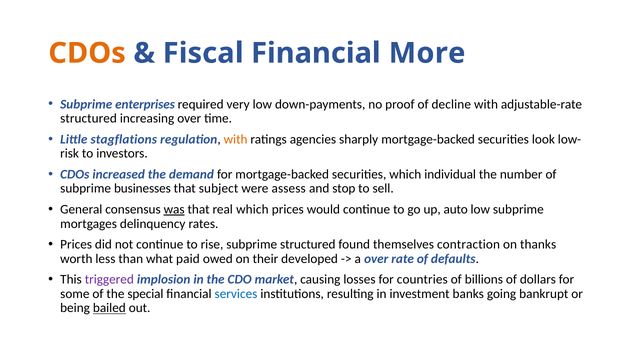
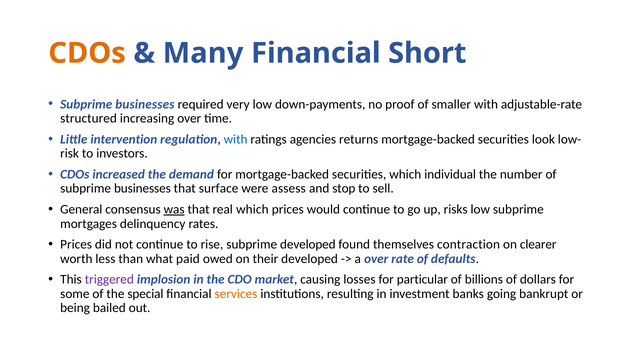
Fiscal: Fiscal -> Many
More: More -> Short
enterprises at (145, 104): enterprises -> businesses
decline: decline -> smaller
stagflations: stagflations -> intervention
with at (236, 140) colour: orange -> blue
sharply: sharply -> returns
subject: subject -> surface
auto: auto -> risks
subprime structured: structured -> developed
thanks: thanks -> clearer
countries: countries -> particular
services colour: blue -> orange
bailed underline: present -> none
